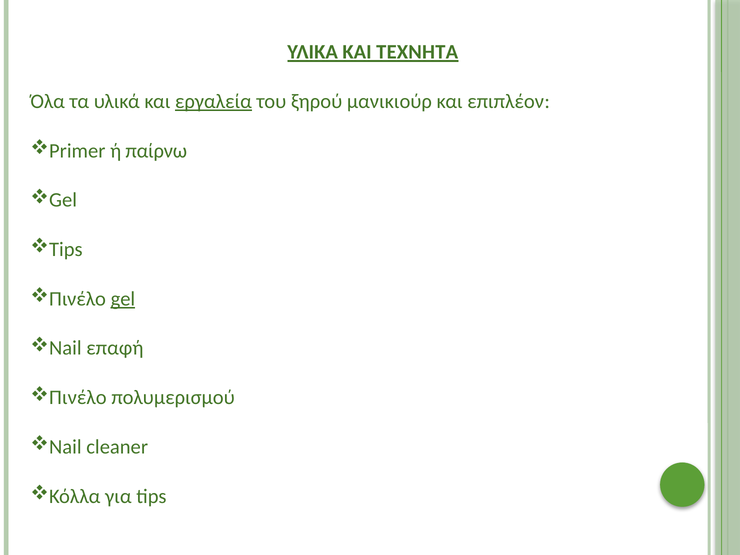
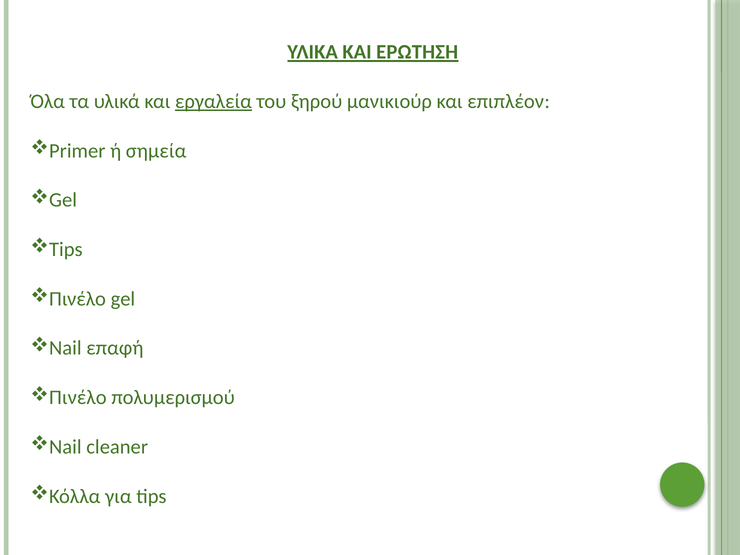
ΤΕΧΝΗΤΑ: ΤΕΧΝΗΤΑ -> ΕΡΩΤΗΣΗ
παίρνω: παίρνω -> σημεία
gel at (123, 299) underline: present -> none
